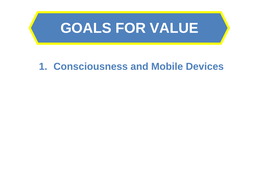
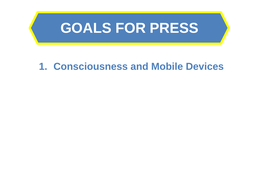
VALUE: VALUE -> PRESS
